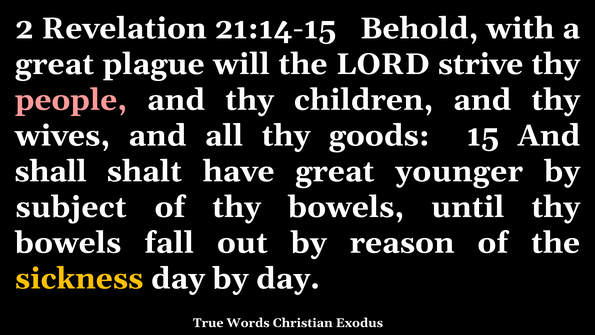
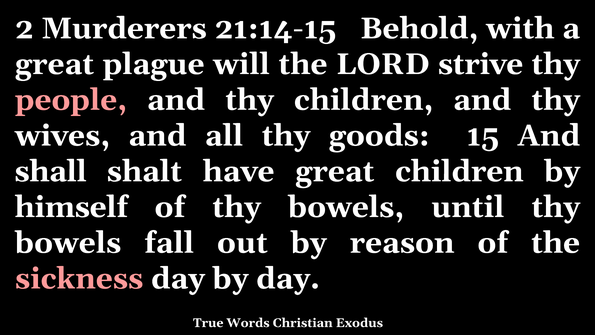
Revelation: Revelation -> Murderers
great younger: younger -> children
subject: subject -> himself
sickness colour: yellow -> pink
